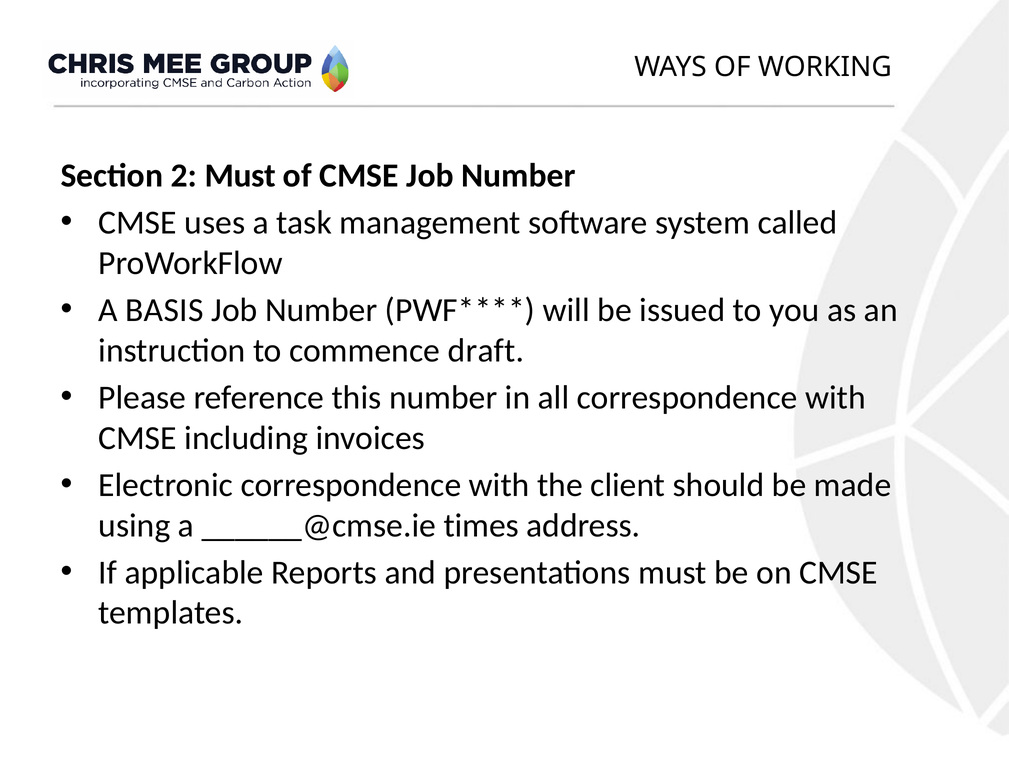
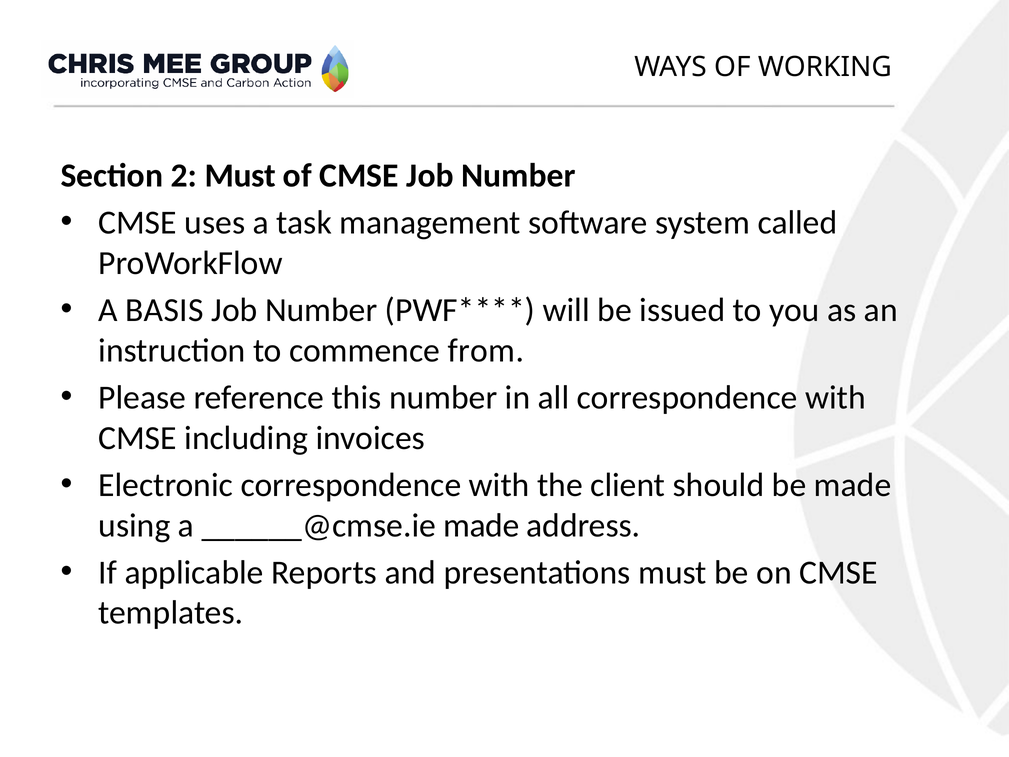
draft: draft -> from
______@cmse.ie times: times -> made
